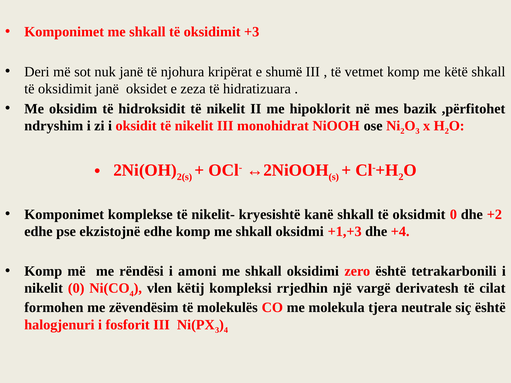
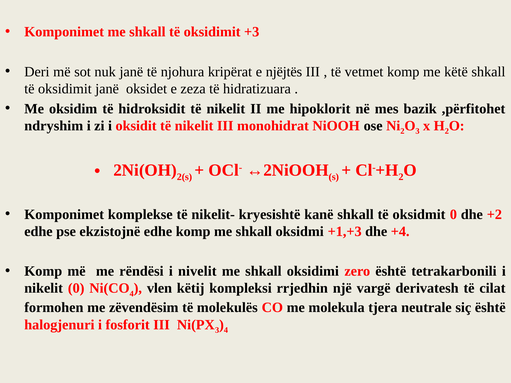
shumë: shumë -> njëjtës
amoni: amoni -> nivelit
